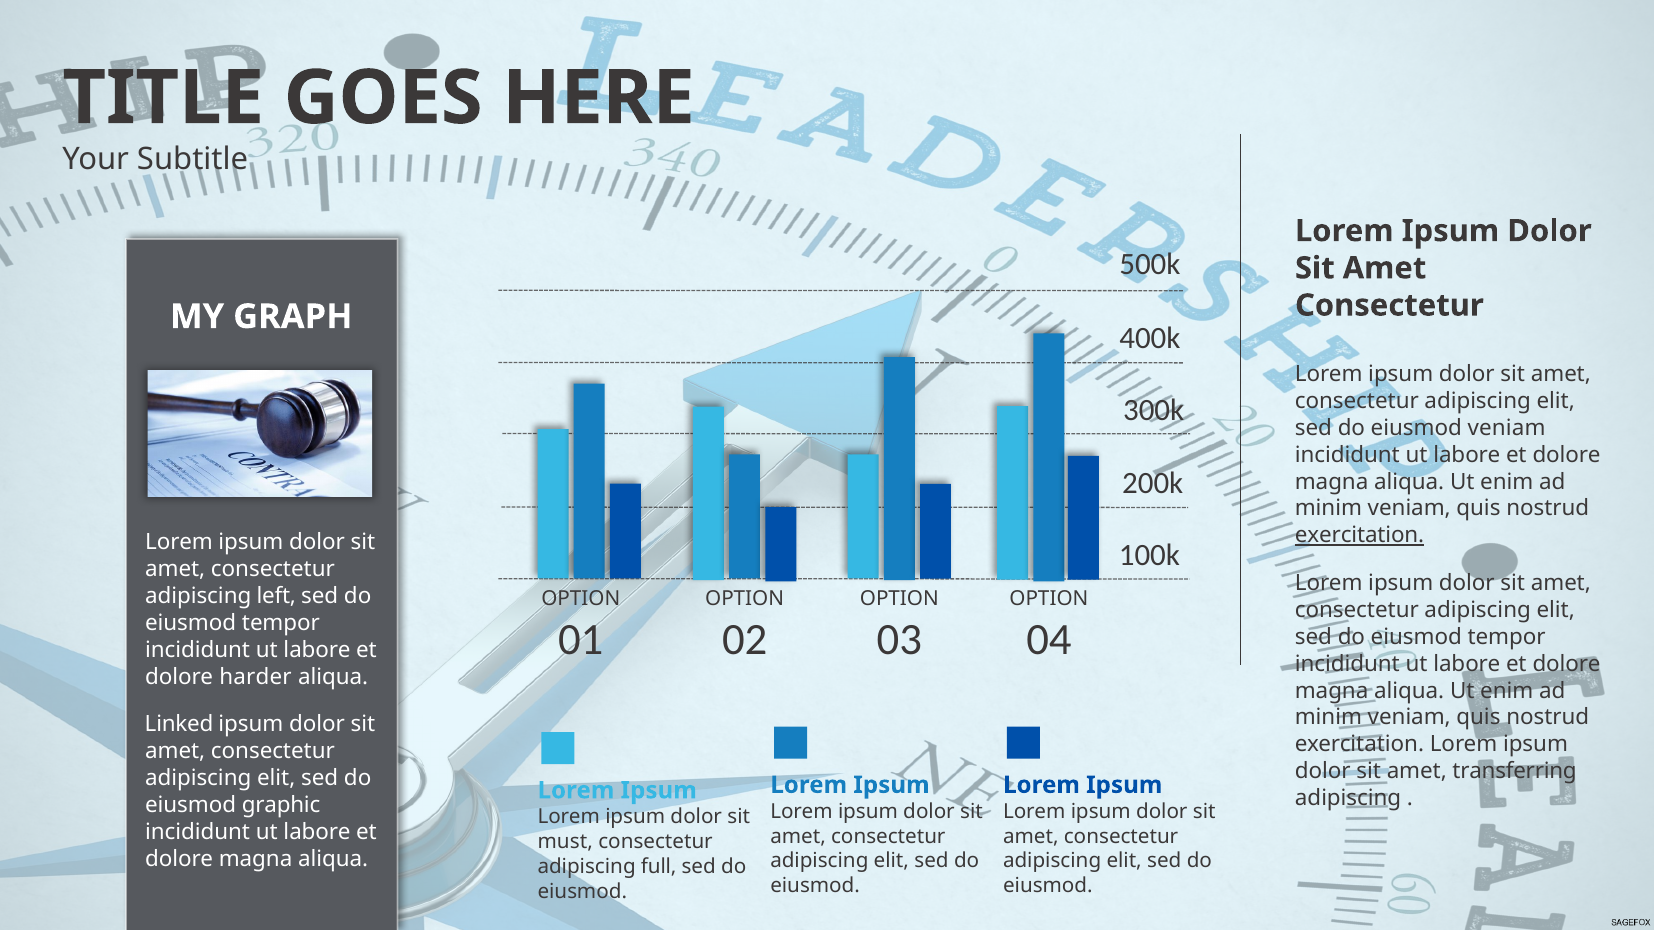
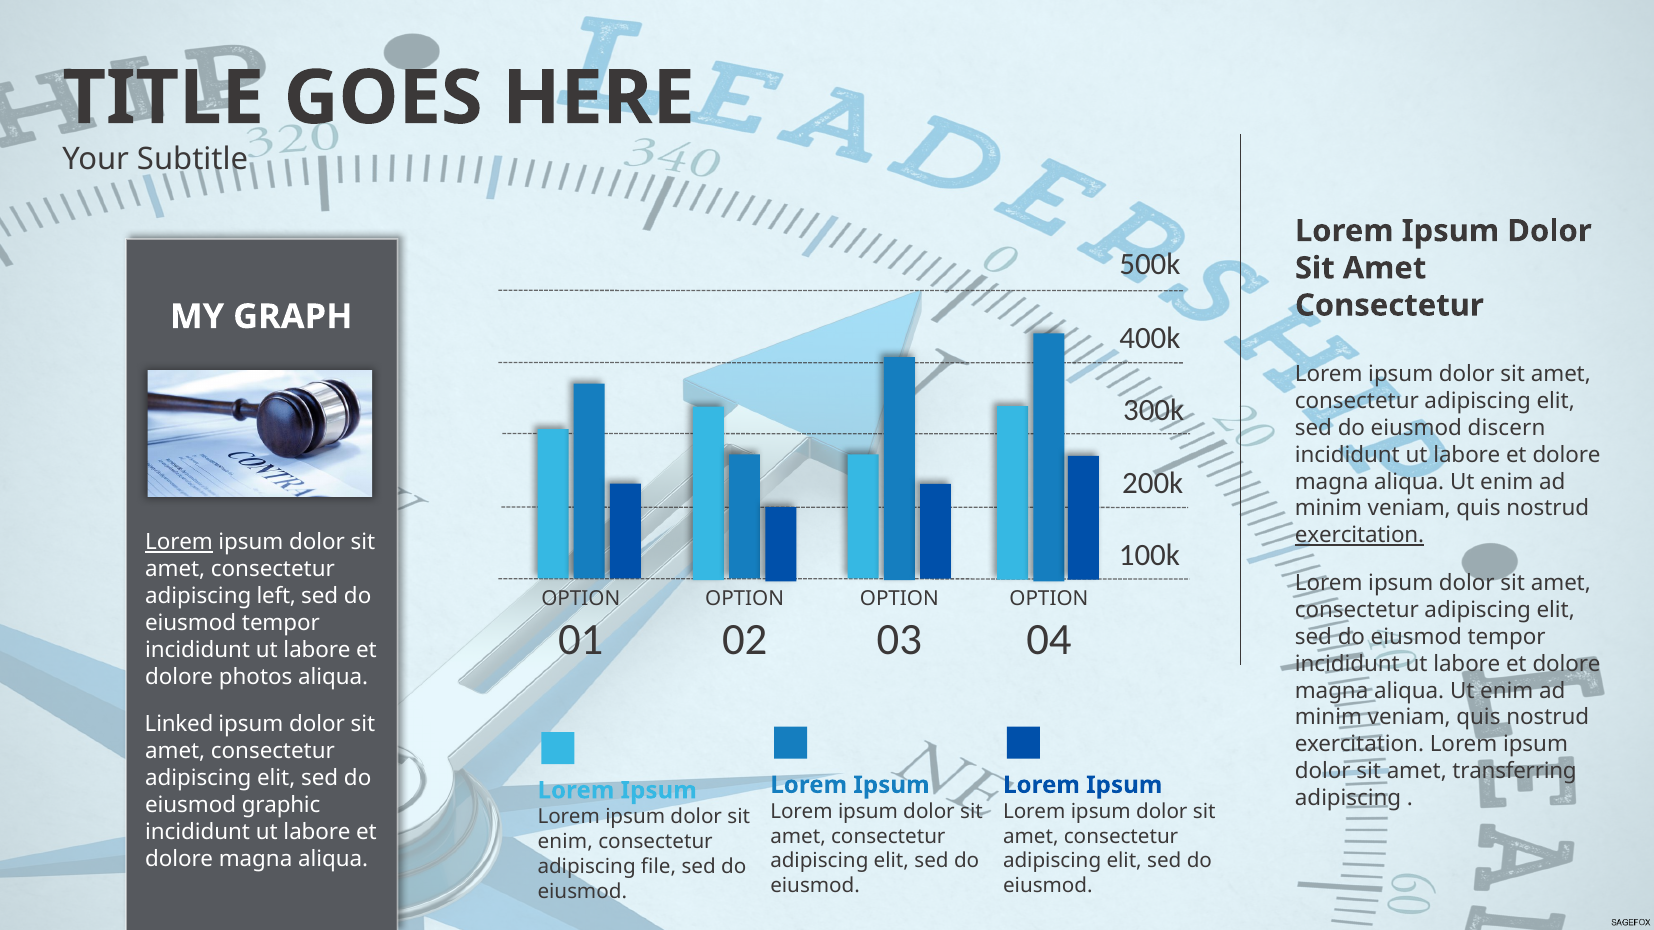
eiusmod veniam: veniam -> discern
Lorem at (179, 542) underline: none -> present
harder: harder -> photos
must at (565, 842): must -> enim
full: full -> file
